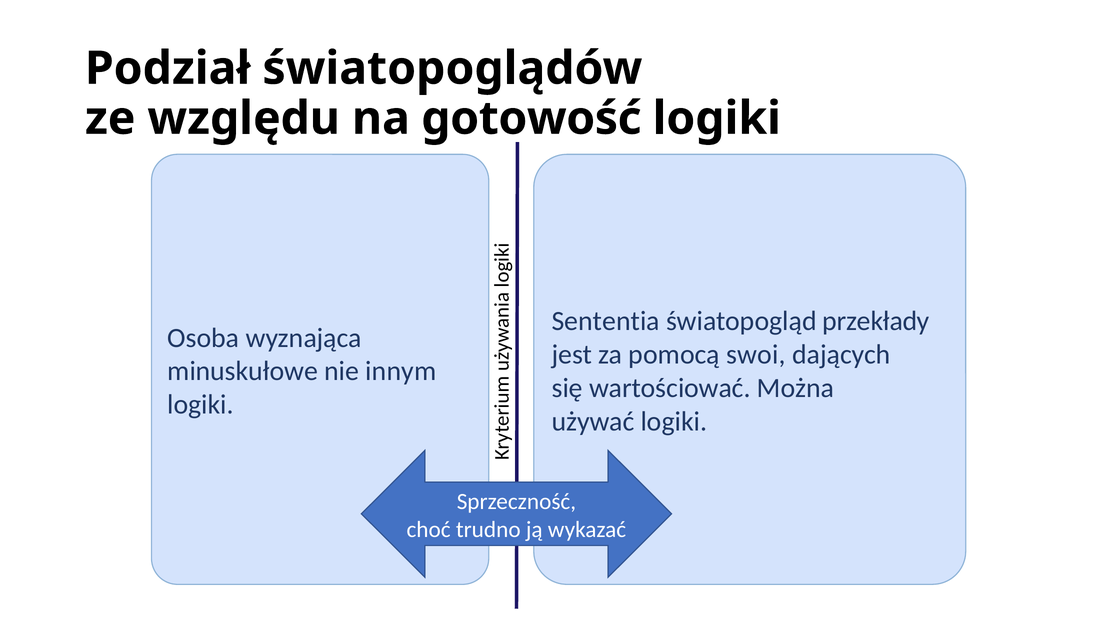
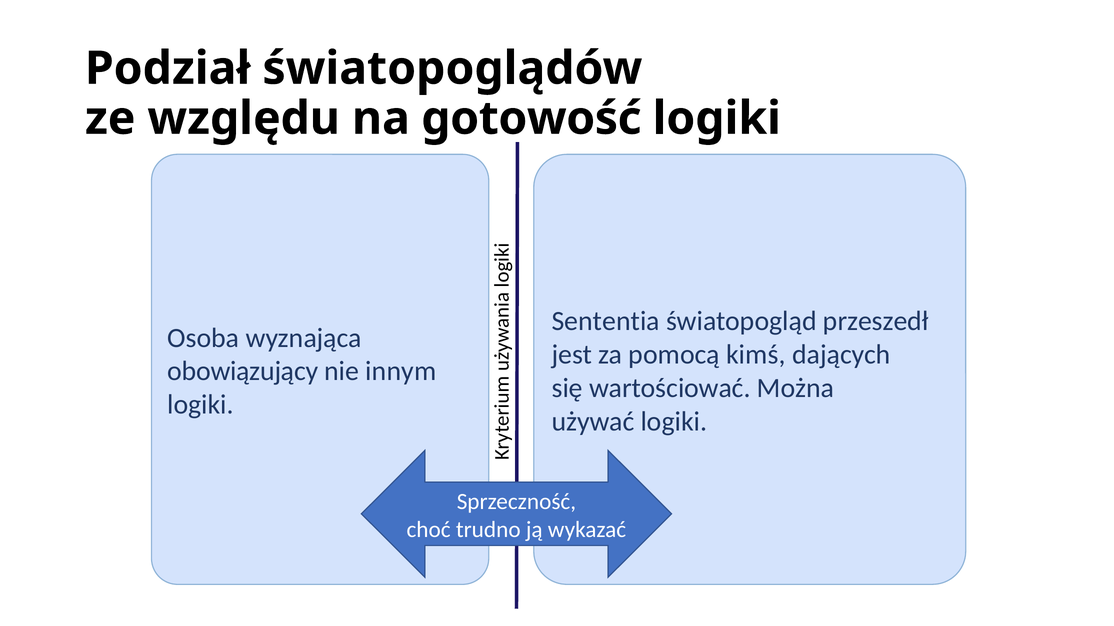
przekłady: przekłady -> przeszedł
swoi: swoi -> kimś
minuskułowe: minuskułowe -> obowiązujący
